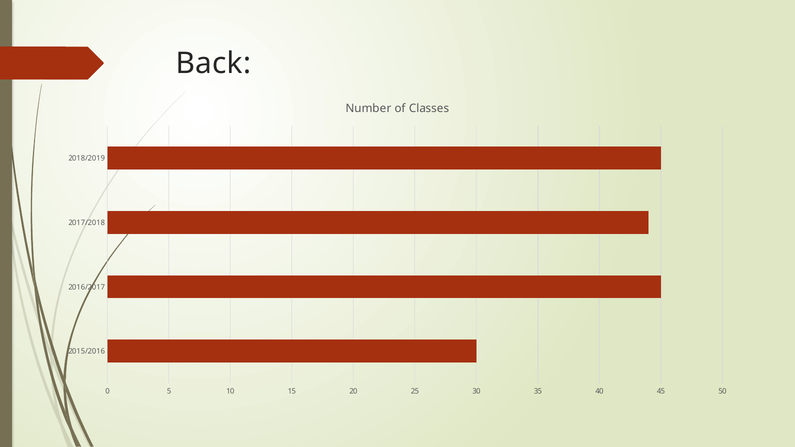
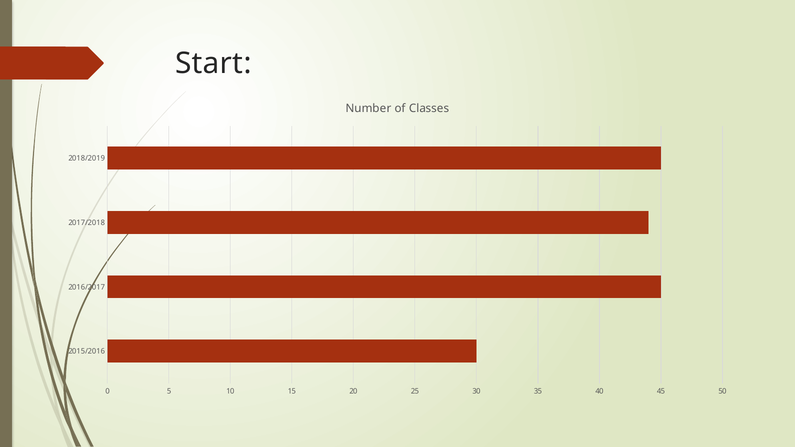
Back: Back -> Start
